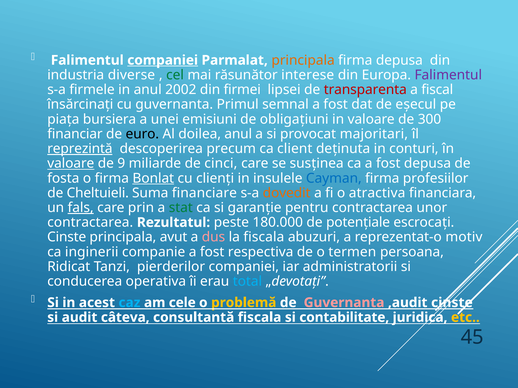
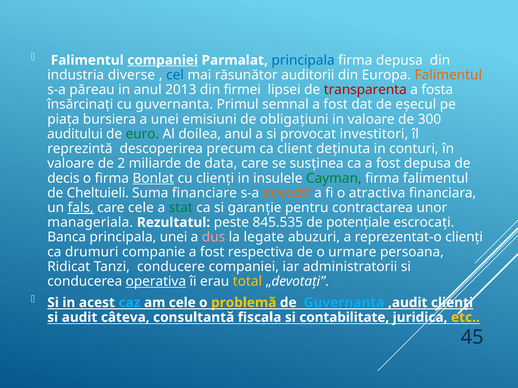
principala at (303, 60) colour: orange -> blue
cel colour: green -> blue
interese: interese -> auditorii
Falimentul at (448, 75) colour: purple -> orange
firmele: firmele -> păreau
2002: 2002 -> 2013
fiscal: fiscal -> fosta
financiar: financiar -> auditului
euro colour: black -> green
majoritari: majoritari -> investitori
reprezintă underline: present -> none
valoare at (71, 164) underline: present -> none
9: 9 -> 2
cinci: cinci -> data
fosta: fosta -> decis
Cayman colour: blue -> green
firma profesiilor: profesiilor -> falimentul
care prin: prin -> cele
contractarea at (90, 223): contractarea -> manageriala
180.000: 180.000 -> 845.535
Cinste at (67, 237): Cinste -> Banca
principala avut: avut -> unei
la fiscala: fiscala -> legate
reprezentat-o motiv: motiv -> clienţi
inginerii: inginerii -> drumuri
termen: termen -> urmare
pierderilor: pierderilor -> conducere
operativa underline: none -> present
total colour: light blue -> yellow
Guvernanta at (344, 303) colour: pink -> light blue
,audit cinste: cinste -> clienţi
